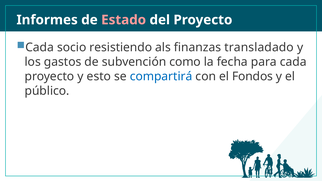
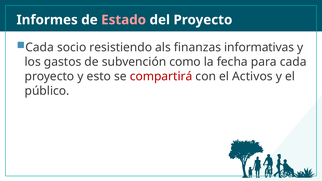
transladado: transladado -> informativas
compartirá colour: blue -> red
Fondos: Fondos -> Activos
